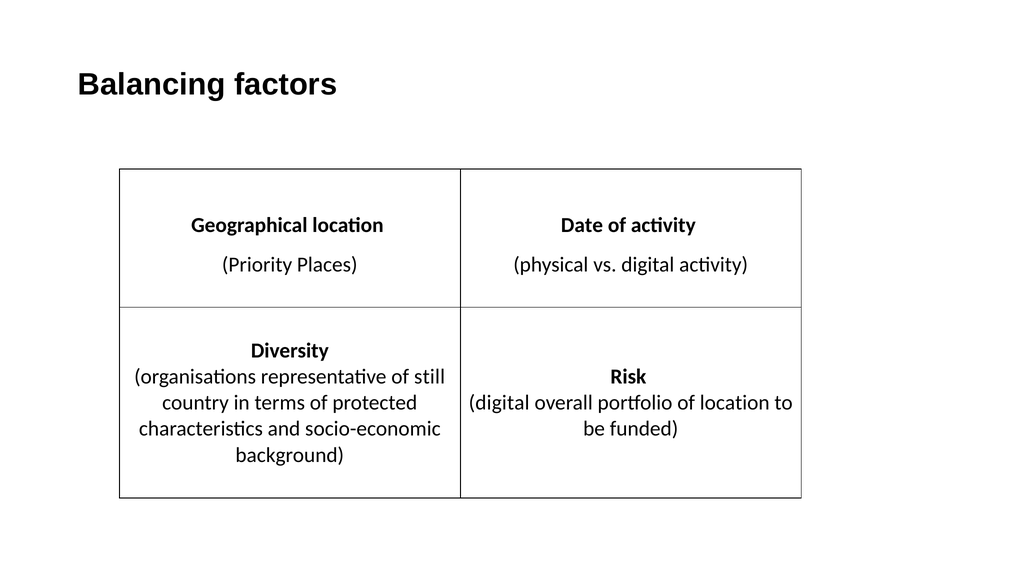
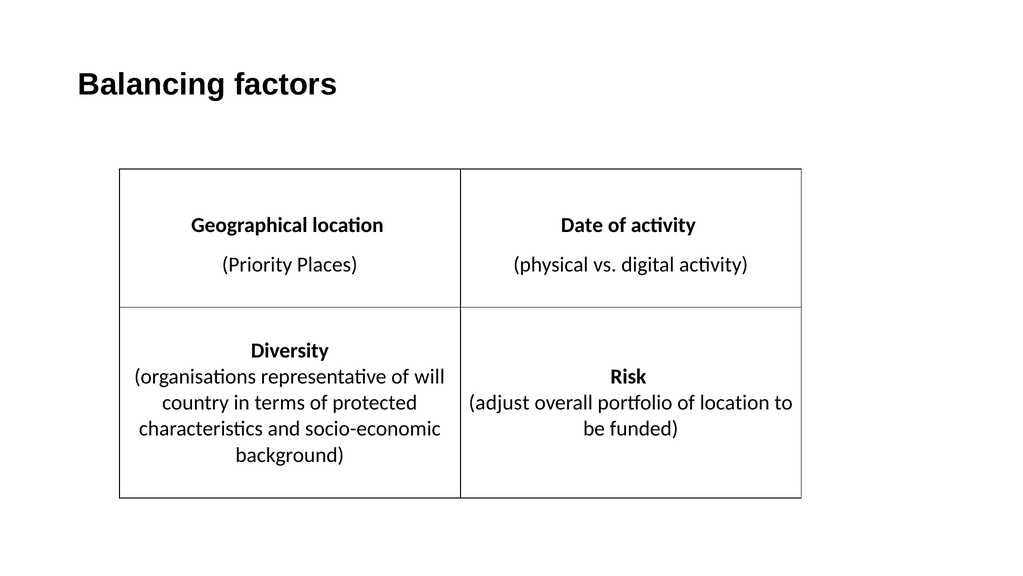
still: still -> will
digital at (499, 402): digital -> adjust
